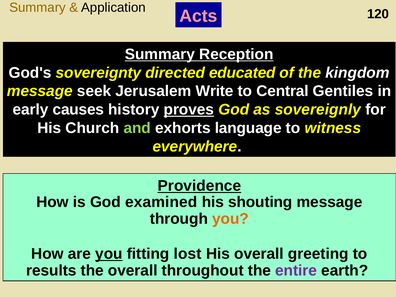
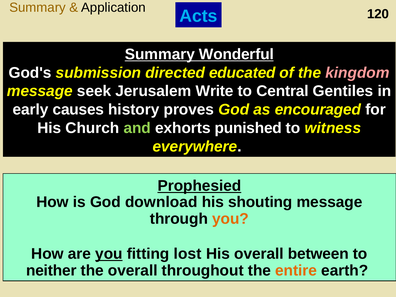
Acts colour: pink -> light blue
Reception: Reception -> Wonderful
sovereignty: sovereignty -> submission
kingdom colour: white -> pink
proves underline: present -> none
sovereignly: sovereignly -> encouraged
language: language -> punished
Providence: Providence -> Prophesied
examined: examined -> download
greeting: greeting -> between
results: results -> neither
entire colour: purple -> orange
